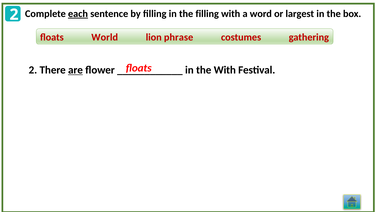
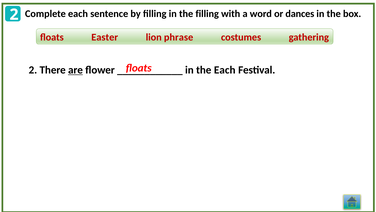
each at (78, 14) underline: present -> none
largest: largest -> dances
World: World -> Easter
the With: With -> Each
